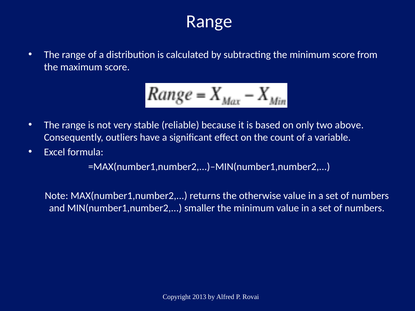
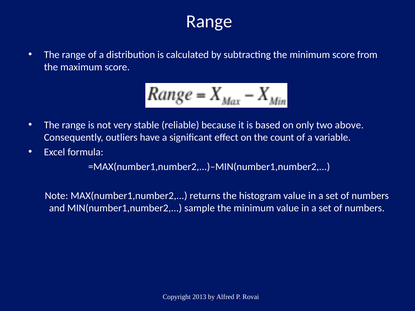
otherwise: otherwise -> histogram
smaller: smaller -> sample
